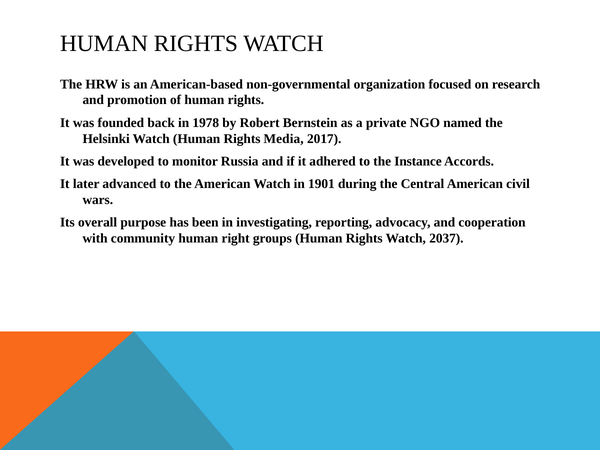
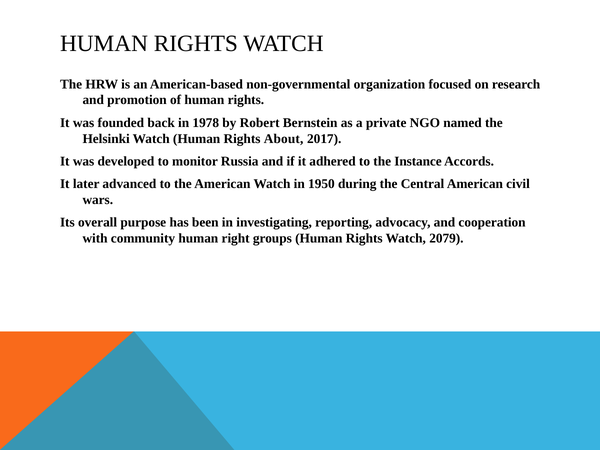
Media: Media -> About
1901: 1901 -> 1950
2037: 2037 -> 2079
